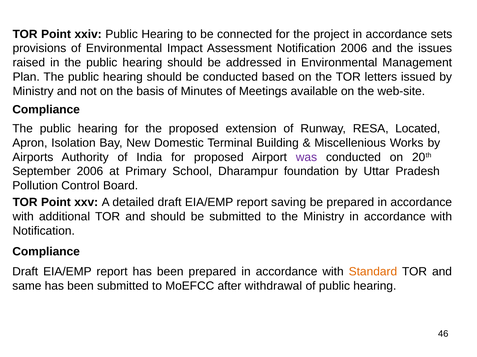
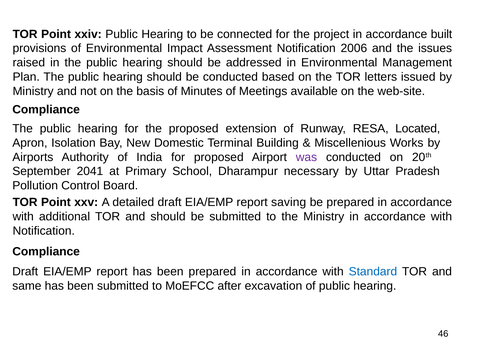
sets: sets -> built
September 2006: 2006 -> 2041
foundation: foundation -> necessary
Standard colour: orange -> blue
withdrawal: withdrawal -> excavation
